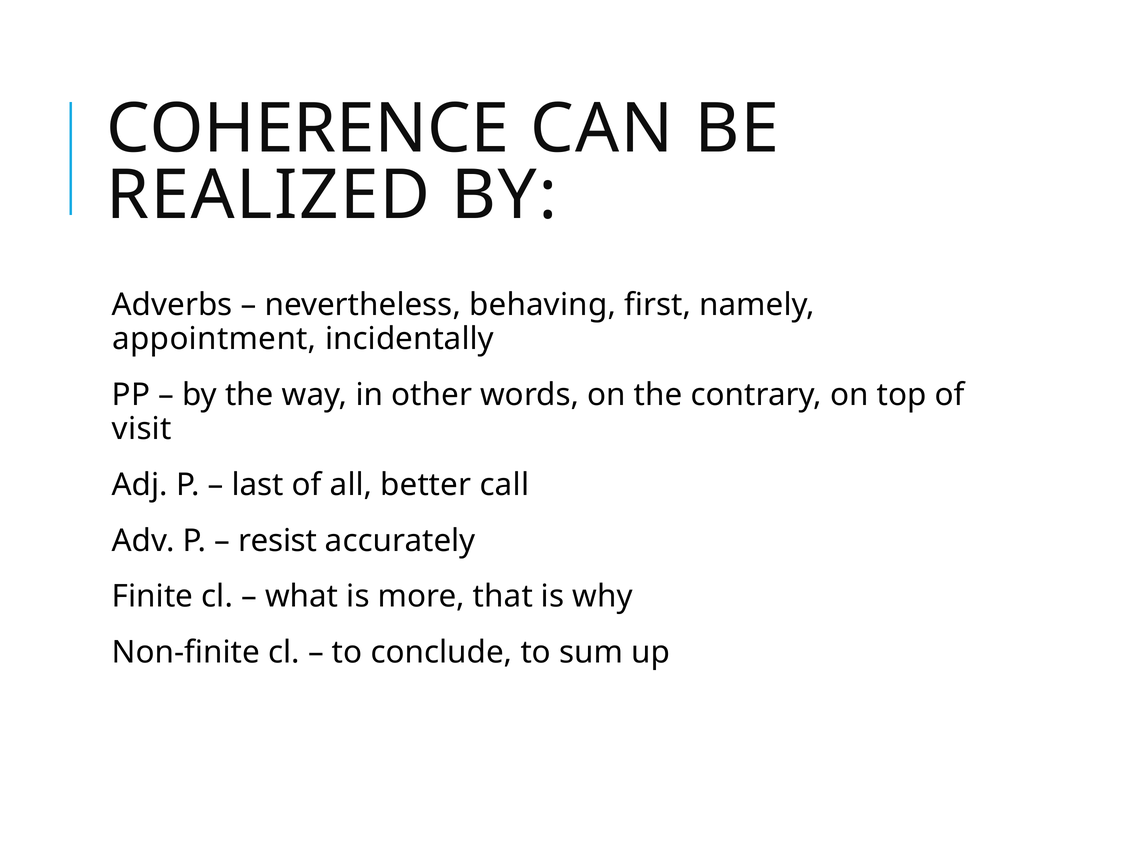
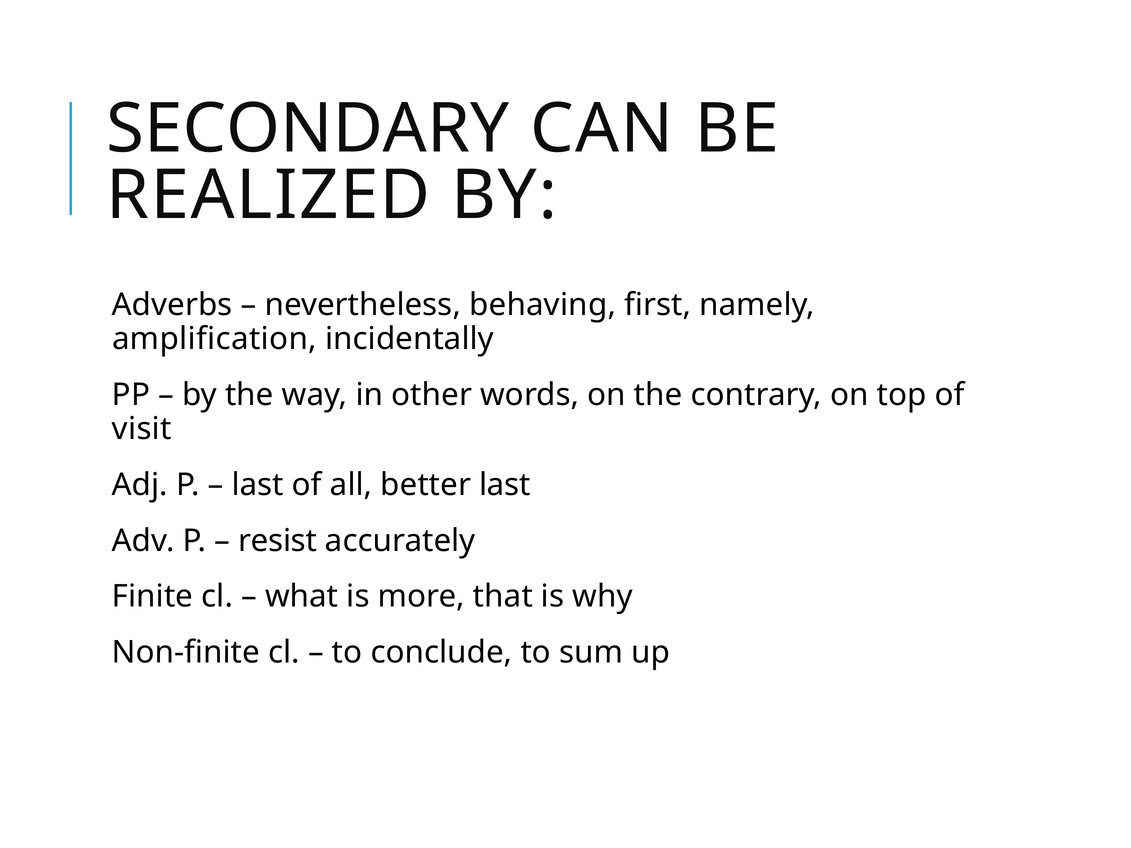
COHERENCE: COHERENCE -> SECONDARY
appointment: appointment -> amplification
better call: call -> last
